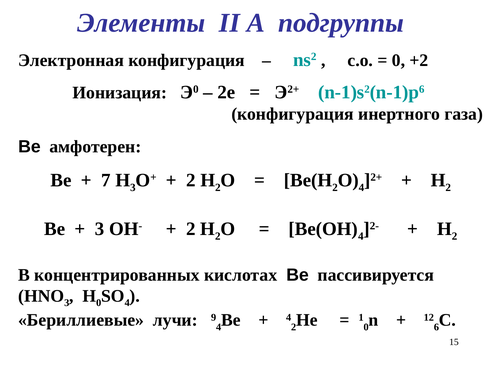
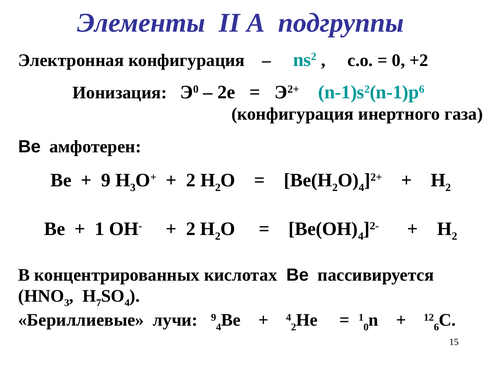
7 at (106, 180): 7 -> 9
3 at (100, 229): 3 -> 1
0 at (99, 303): 0 -> 7
